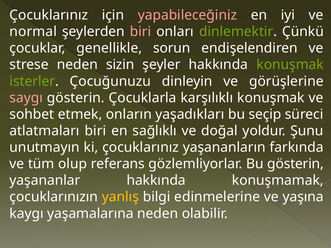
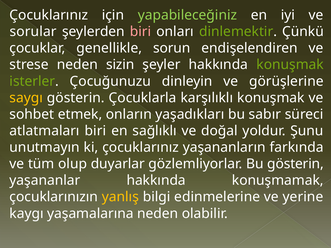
yapabileceğiniz colour: pink -> light green
normal: normal -> sorular
saygı colour: pink -> yellow
seçip: seçip -> sabır
referans: referans -> duyarlar
yaşına: yaşına -> yerine
